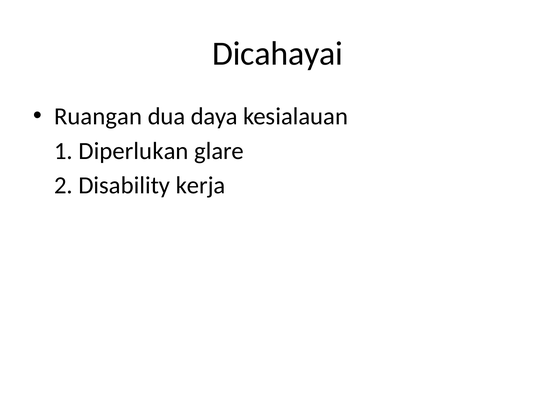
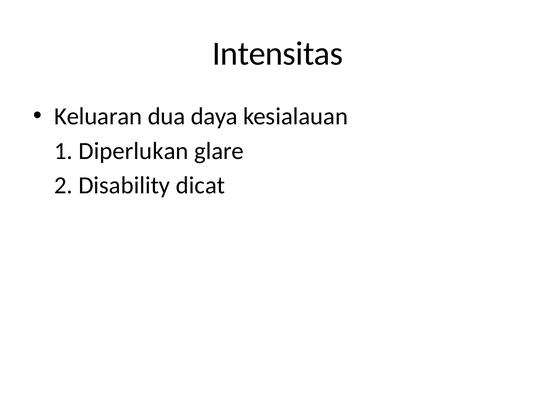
Dicahayai: Dicahayai -> Intensitas
Ruangan: Ruangan -> Keluaran
kerja: kerja -> dicat
